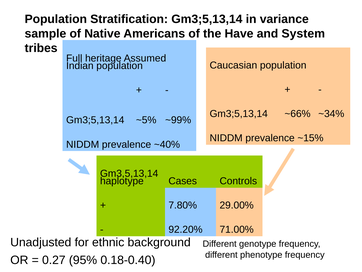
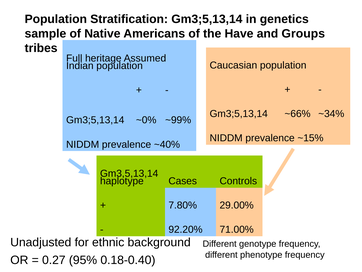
variance: variance -> genetics
System: System -> Groups
~5%: ~5% -> ~0%
